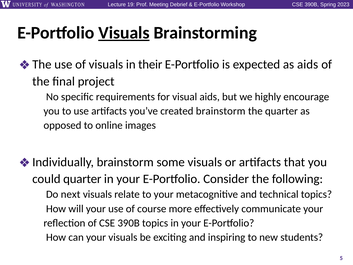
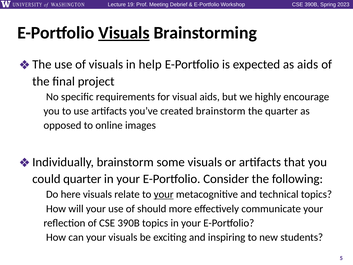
their: their -> help
next: next -> here
your at (164, 194) underline: none -> present
course: course -> should
